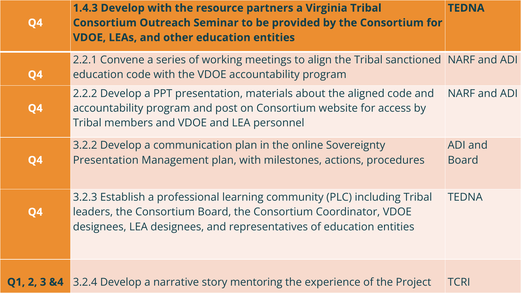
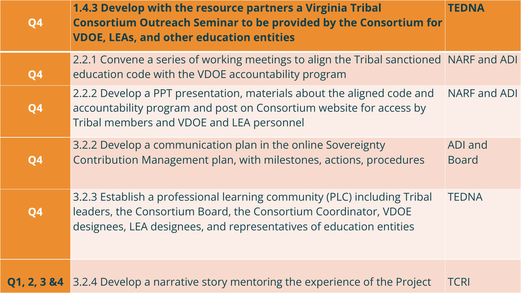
Presentation at (106, 160): Presentation -> Contribution
